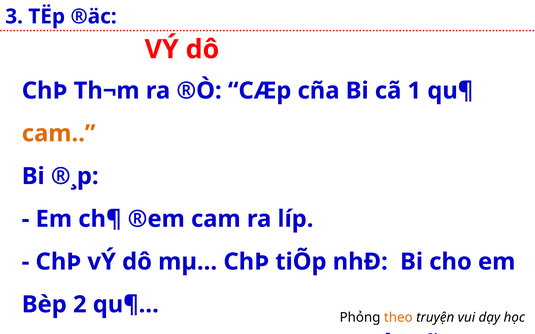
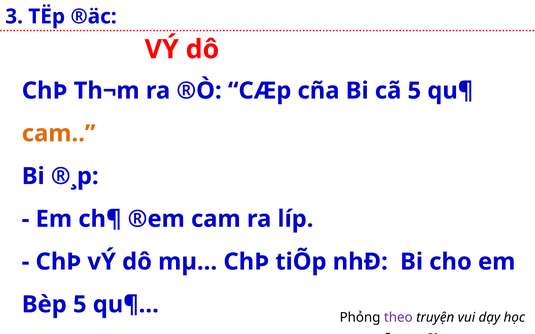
cã 1: 1 -> 5
Bèp 2: 2 -> 5
theo colour: orange -> purple
